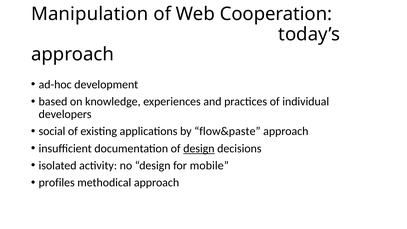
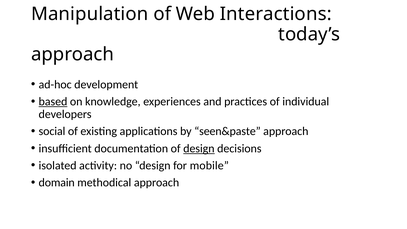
Cooperation: Cooperation -> Interactions
based underline: none -> present
flow&paste: flow&paste -> seen&paste
profiles: profiles -> domain
